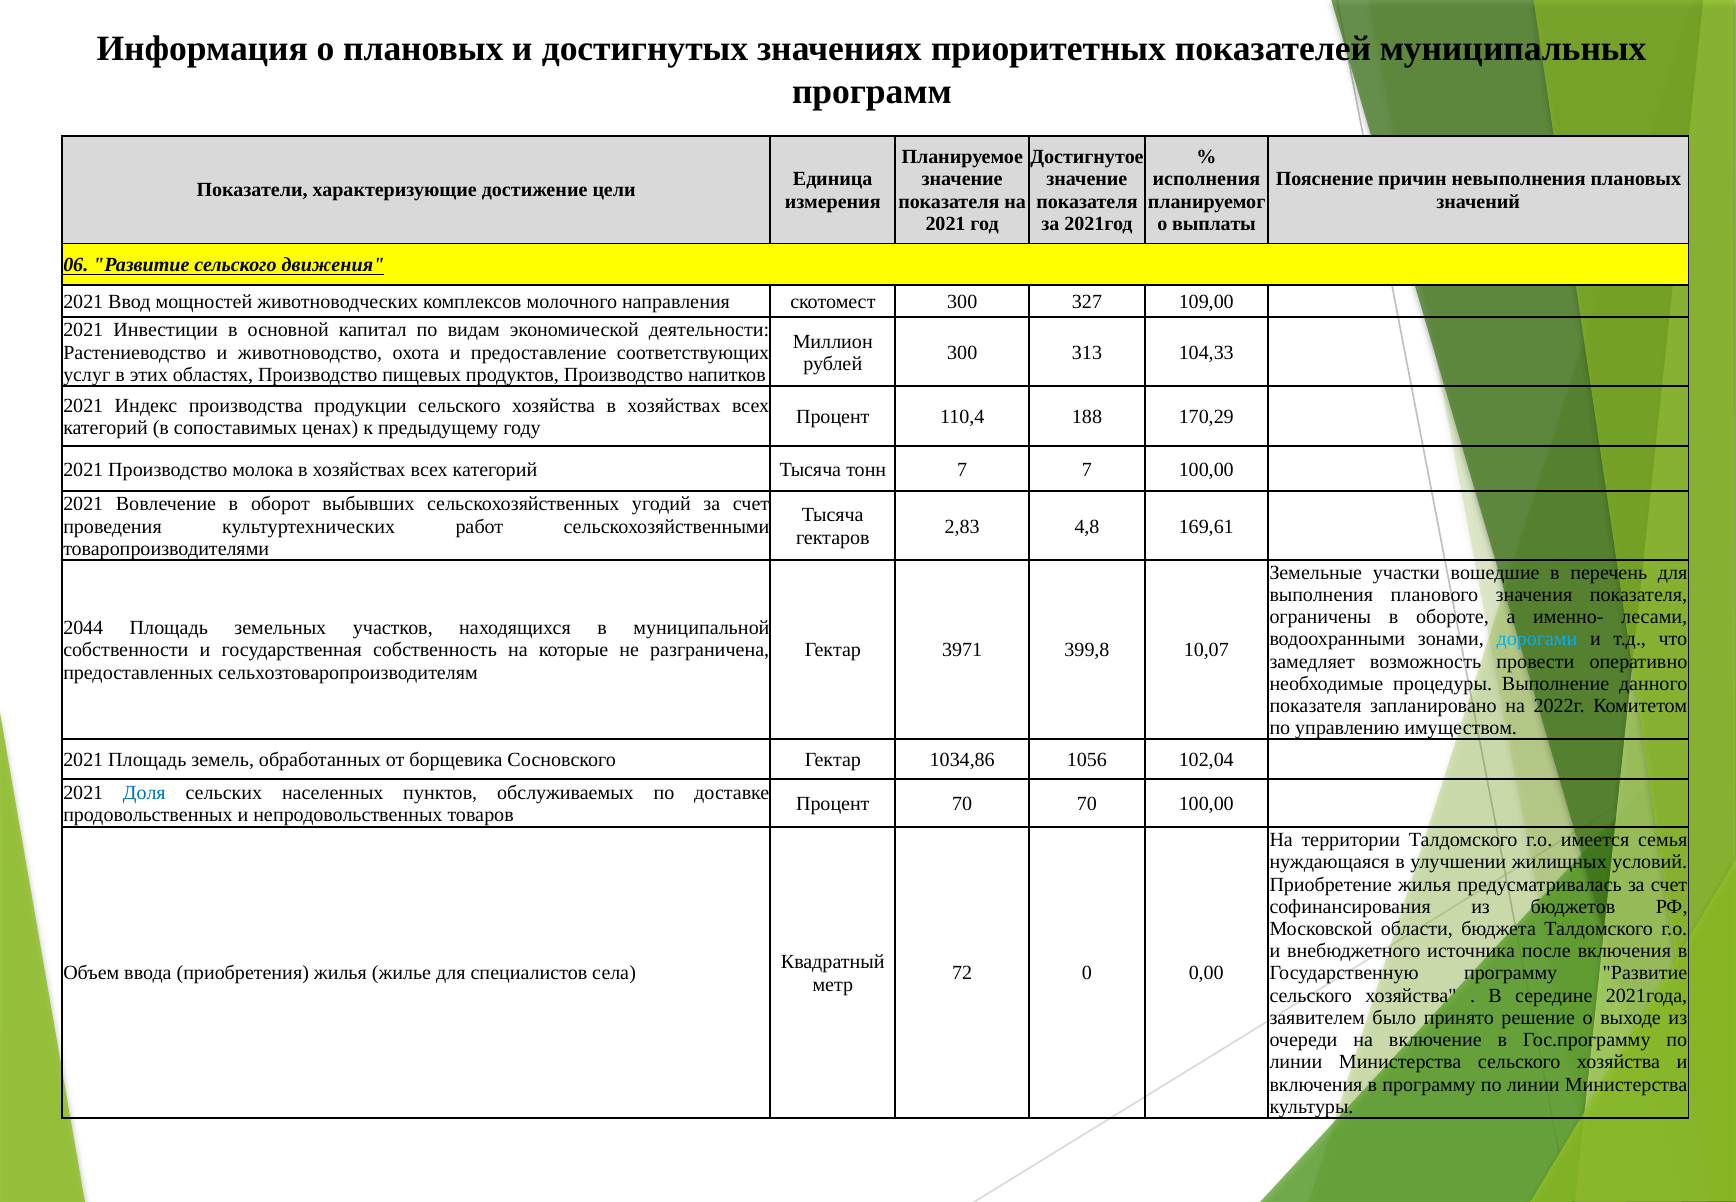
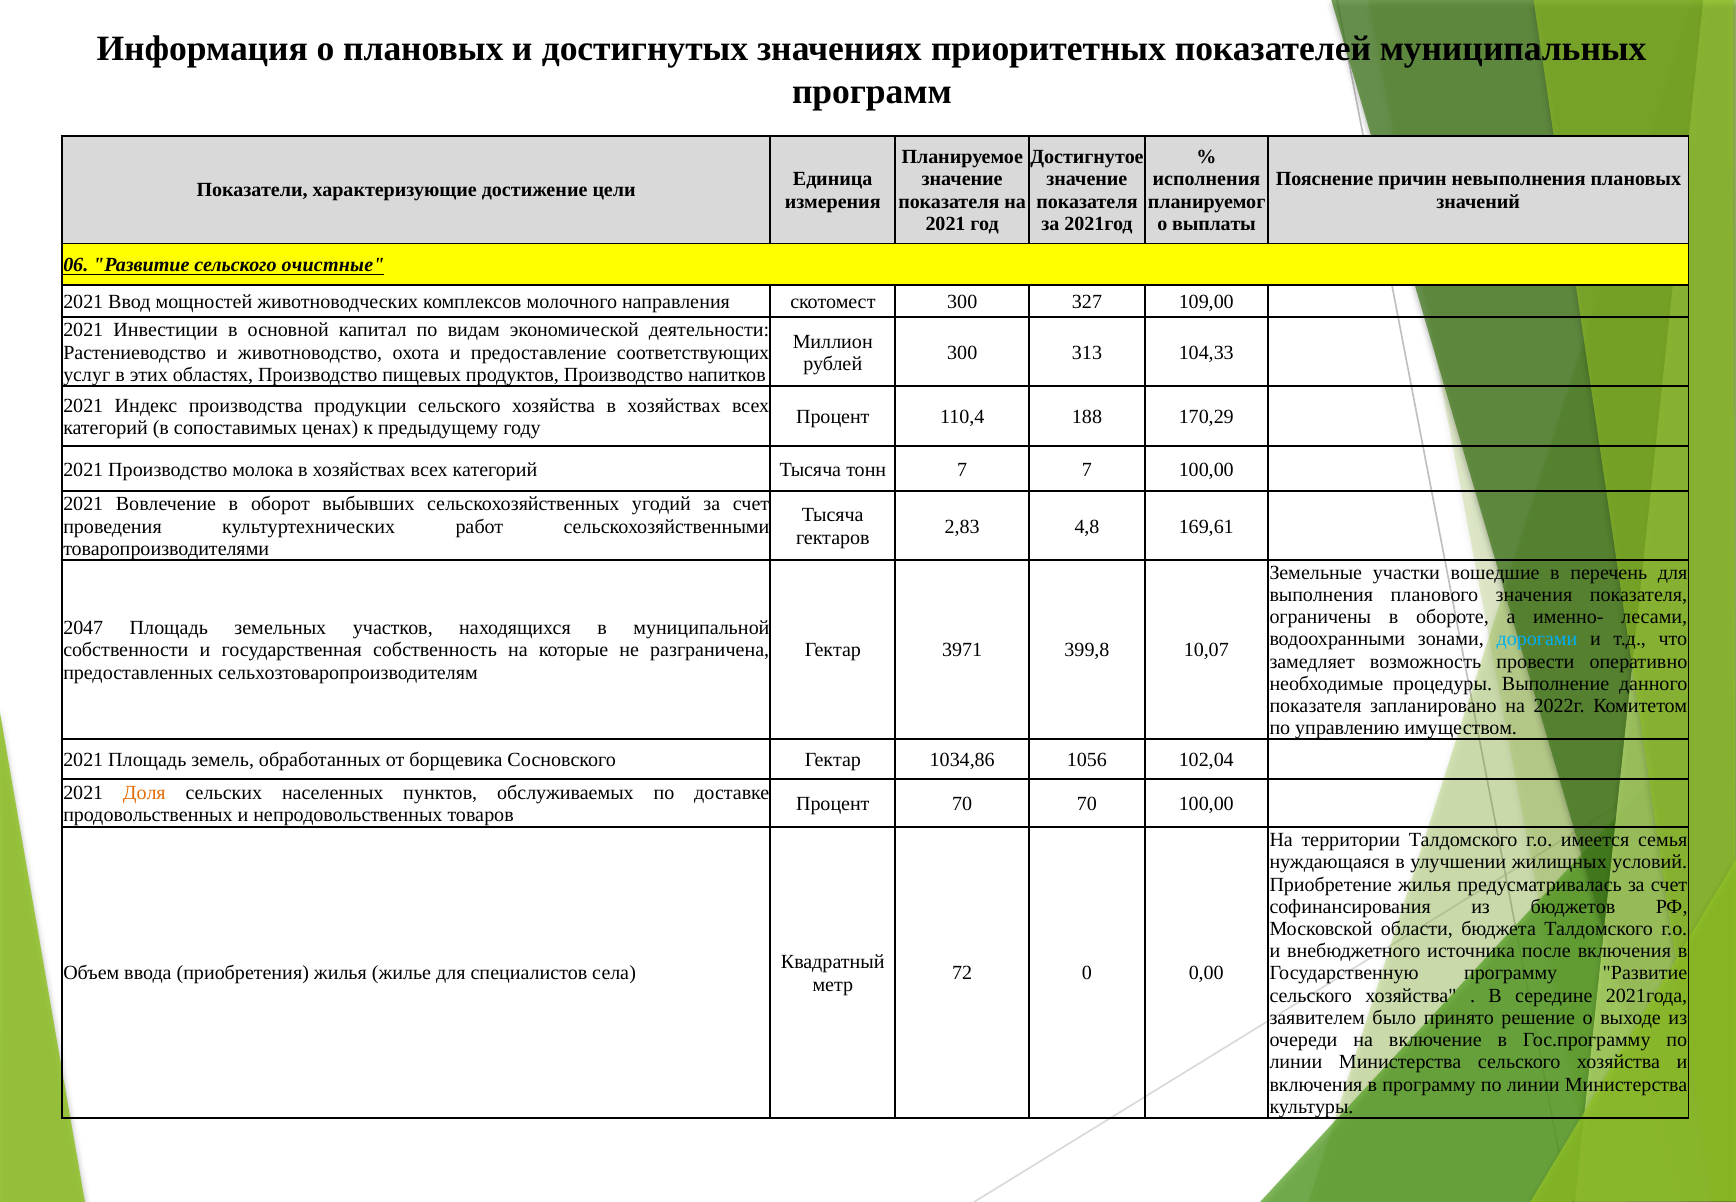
движения: движения -> очистные
2044: 2044 -> 2047
Доля colour: blue -> orange
